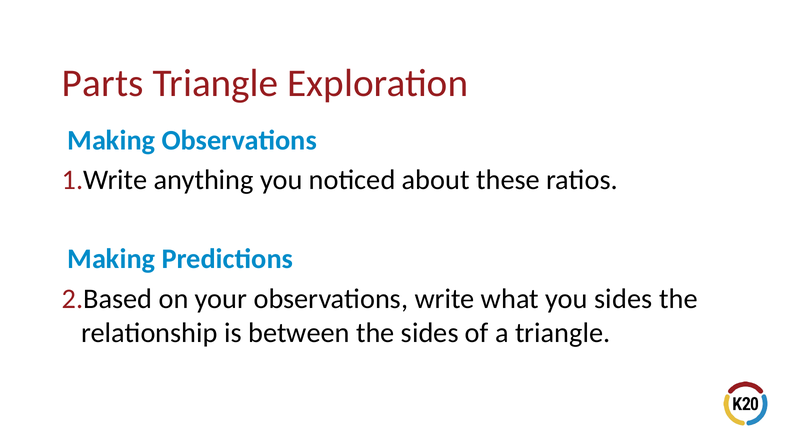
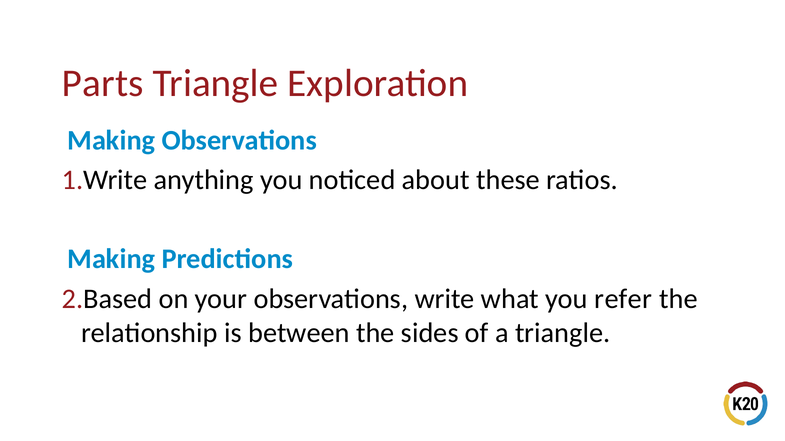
you sides: sides -> refer
